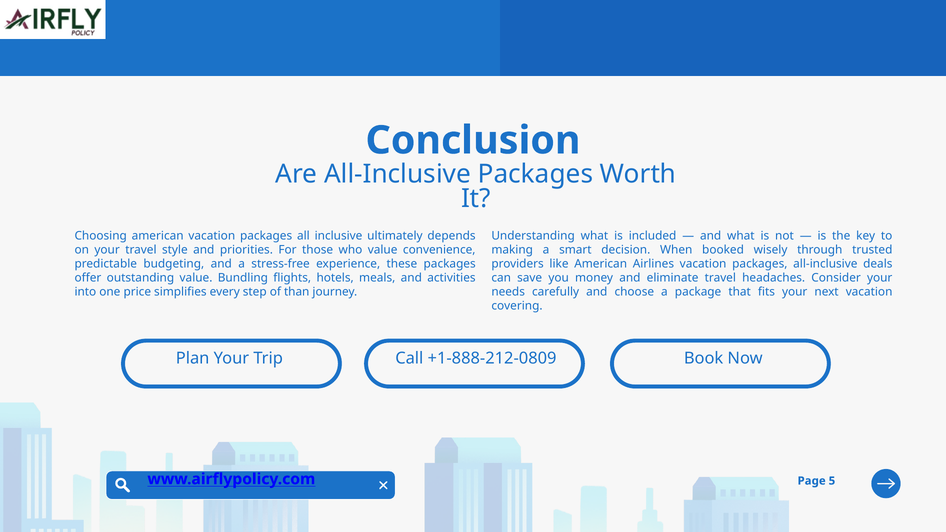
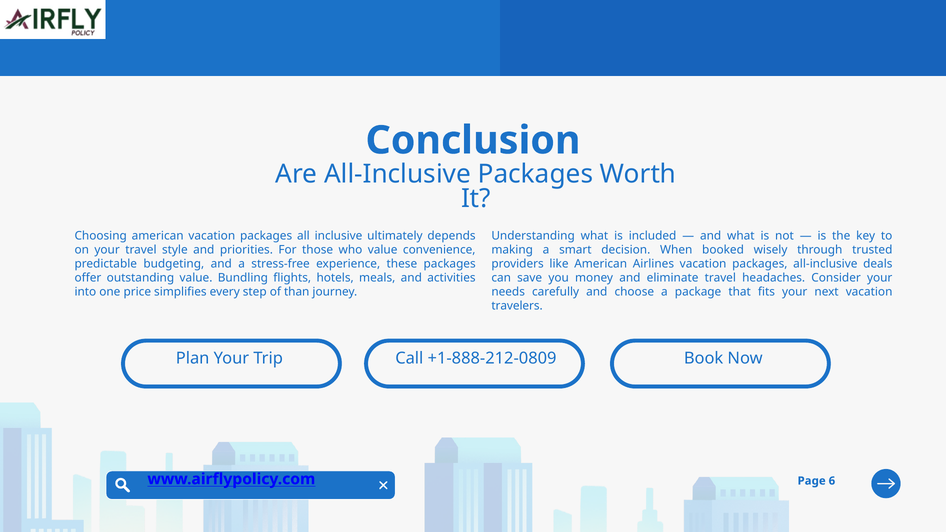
covering: covering -> travelers
5: 5 -> 6
